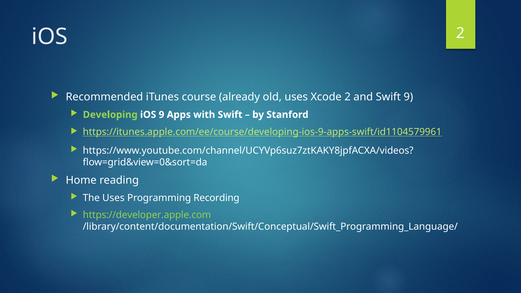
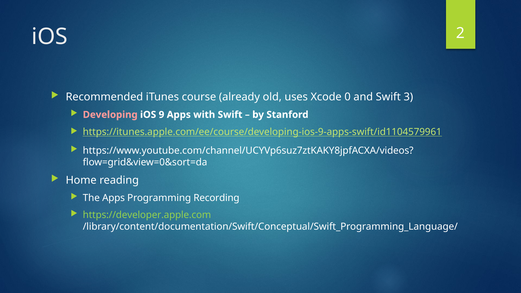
Xcode 2: 2 -> 0
Swift 9: 9 -> 3
Developing colour: light green -> pink
The Uses: Uses -> Apps
